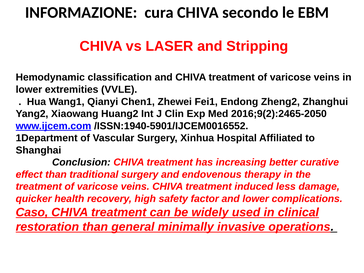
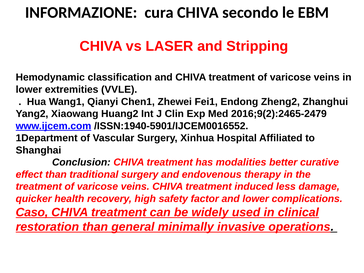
2016;9(2):2465-2050: 2016;9(2):2465-2050 -> 2016;9(2):2465-2479
increasing: increasing -> modalities
